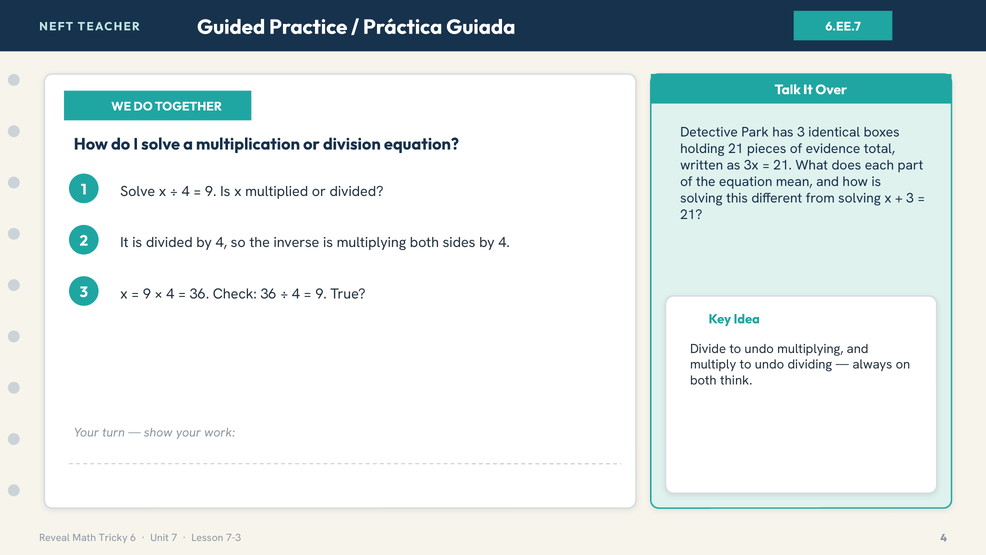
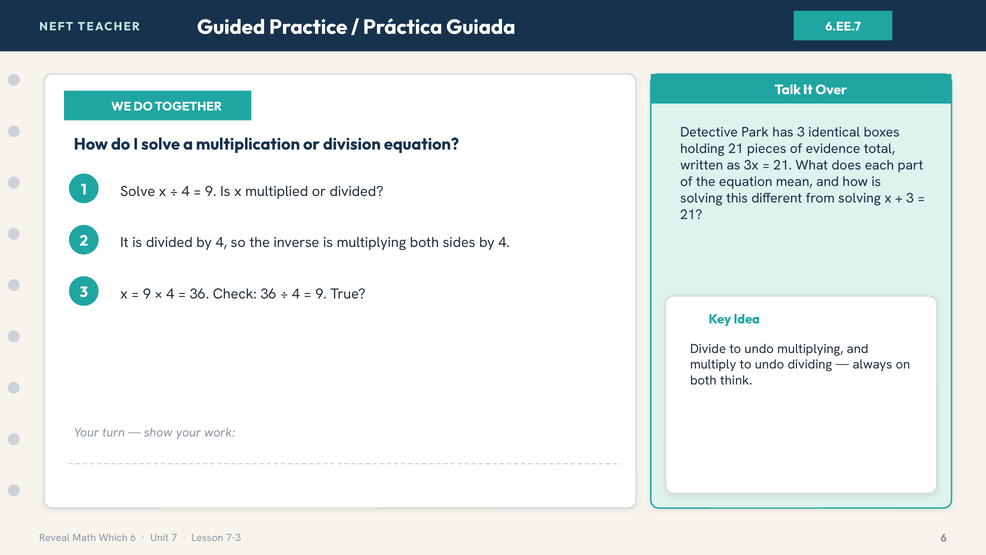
Tricky: Tricky -> Which
7-3 4: 4 -> 6
